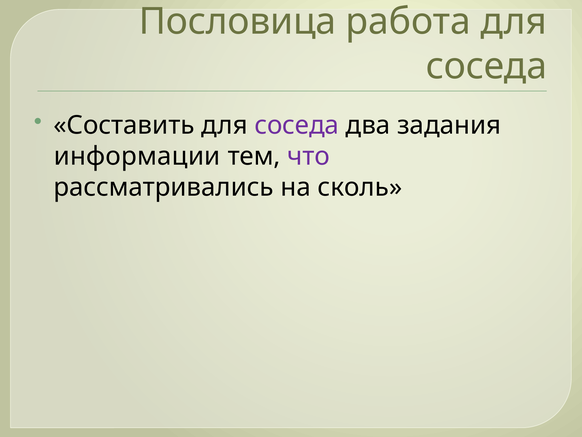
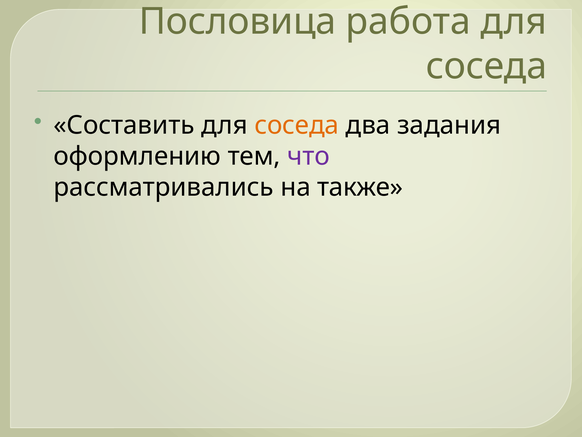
соседа at (297, 125) colour: purple -> orange
информации: информации -> оформлению
сколь: сколь -> также
